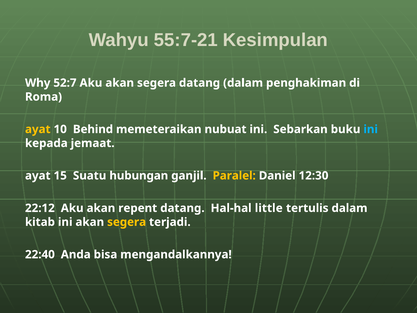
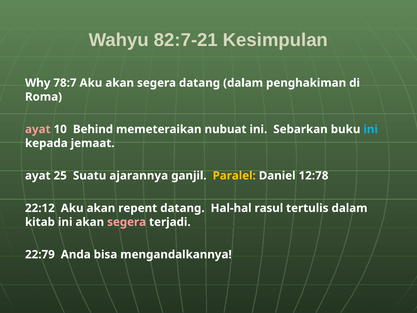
55:7-21: 55:7-21 -> 82:7-21
52:7: 52:7 -> 78:7
ayat at (38, 129) colour: yellow -> pink
15: 15 -> 25
hubungan: hubungan -> ajarannya
12:30: 12:30 -> 12:78
little: little -> rasul
segera at (127, 222) colour: yellow -> pink
22:40: 22:40 -> 22:79
